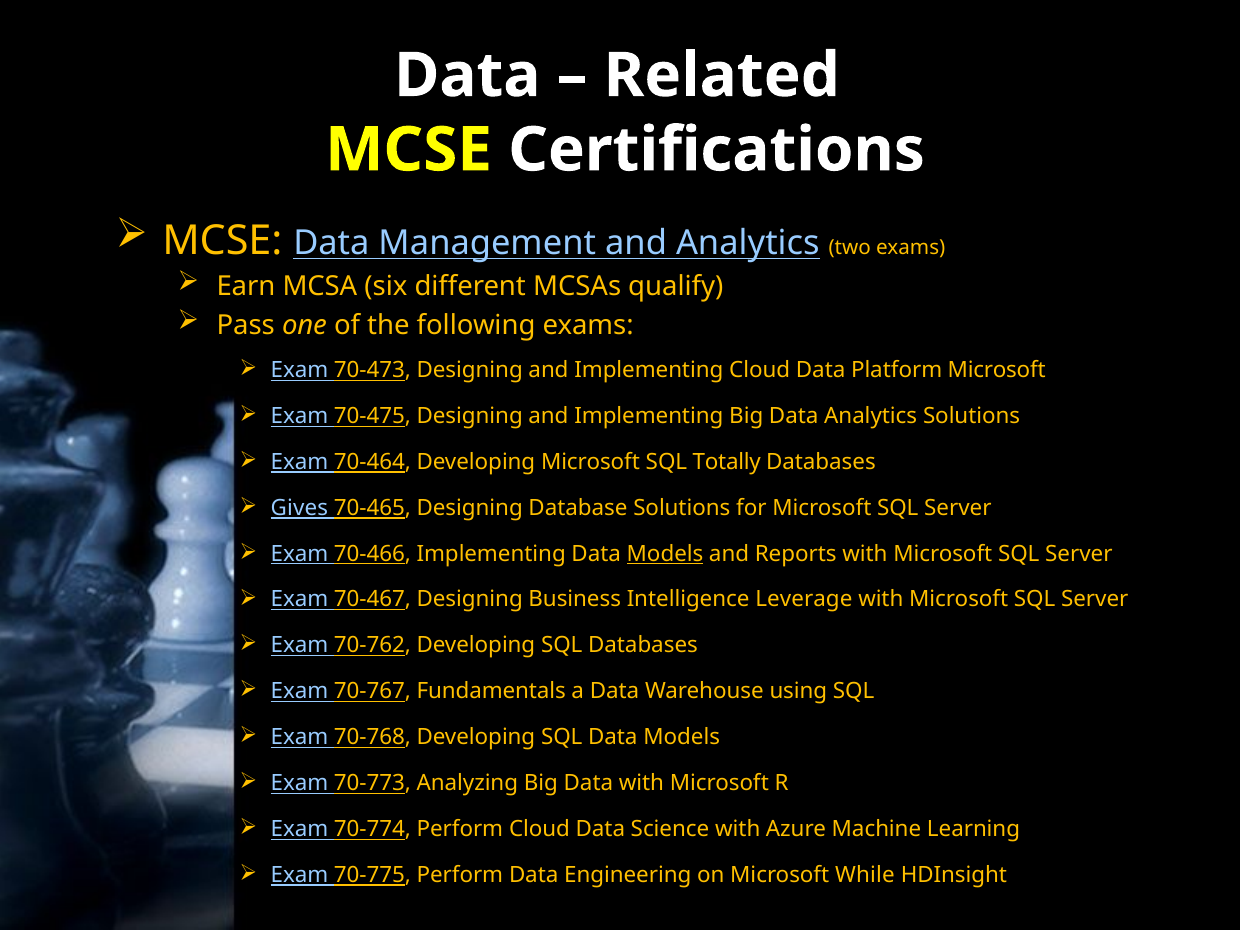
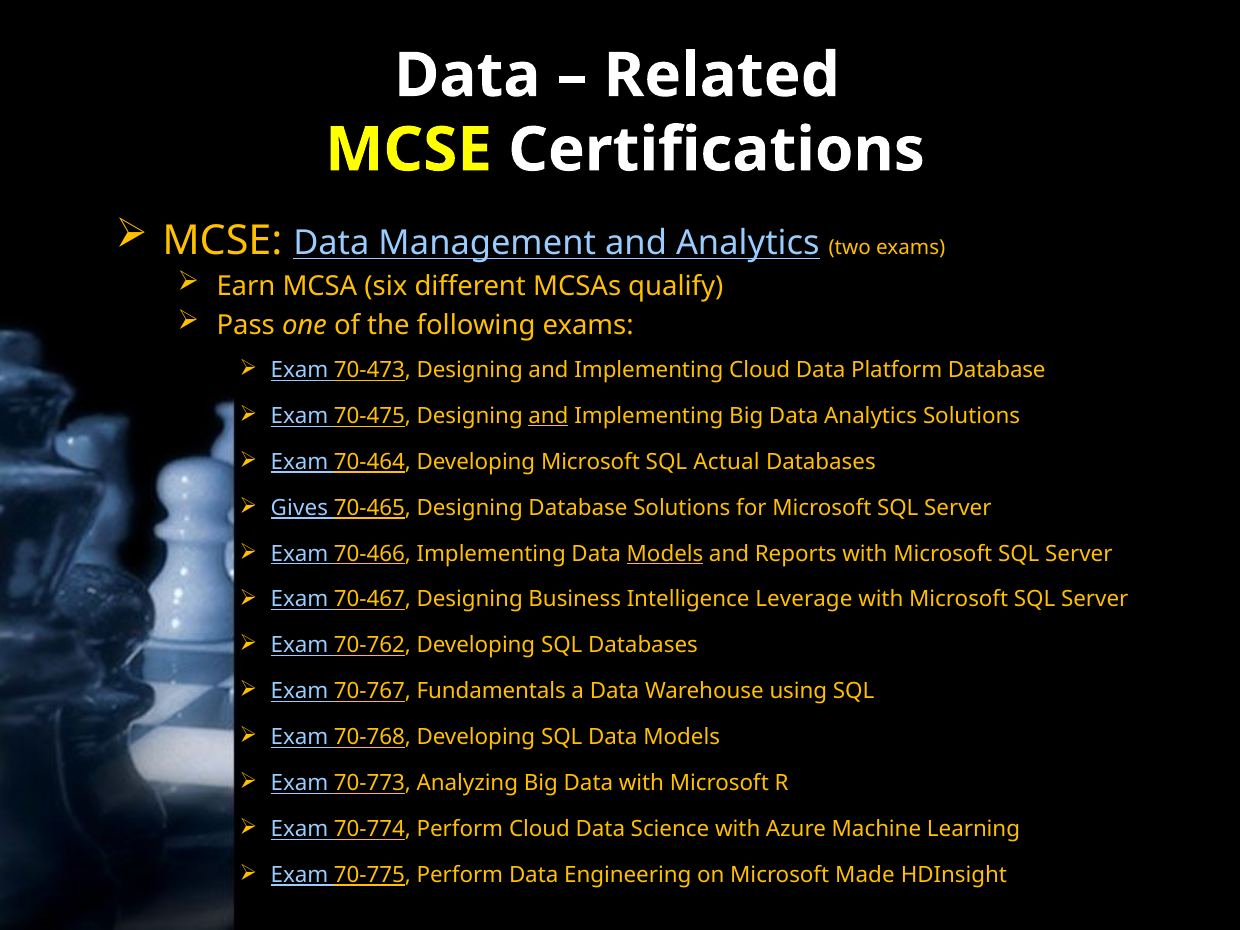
Platform Microsoft: Microsoft -> Database
and at (548, 416) underline: none -> present
Totally: Totally -> Actual
While: While -> Made
